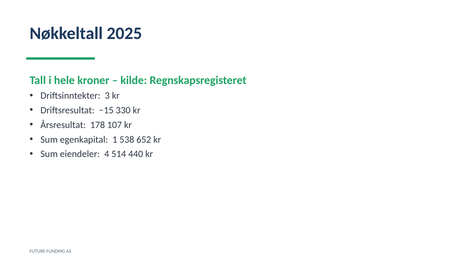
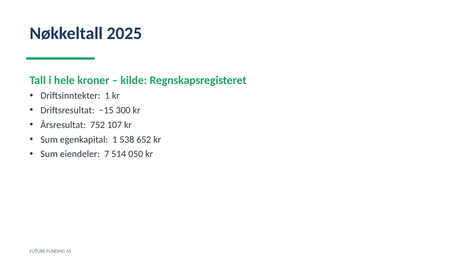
Driftsinntekter 3: 3 -> 1
330: 330 -> 300
178: 178 -> 752
4: 4 -> 7
440: 440 -> 050
